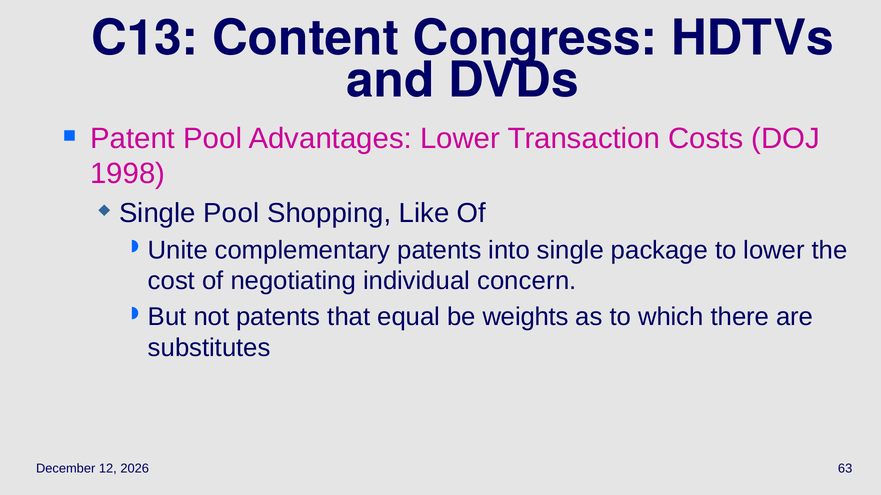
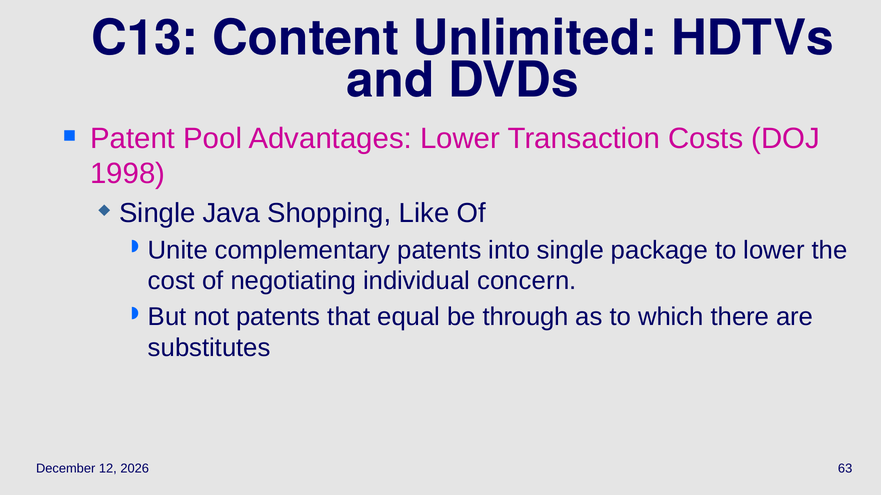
Congress: Congress -> Unlimited
Single Pool: Pool -> Java
weights: weights -> through
